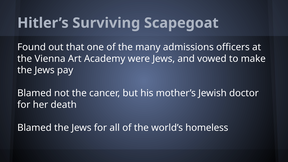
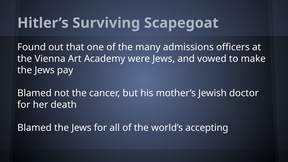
homeless: homeless -> accepting
